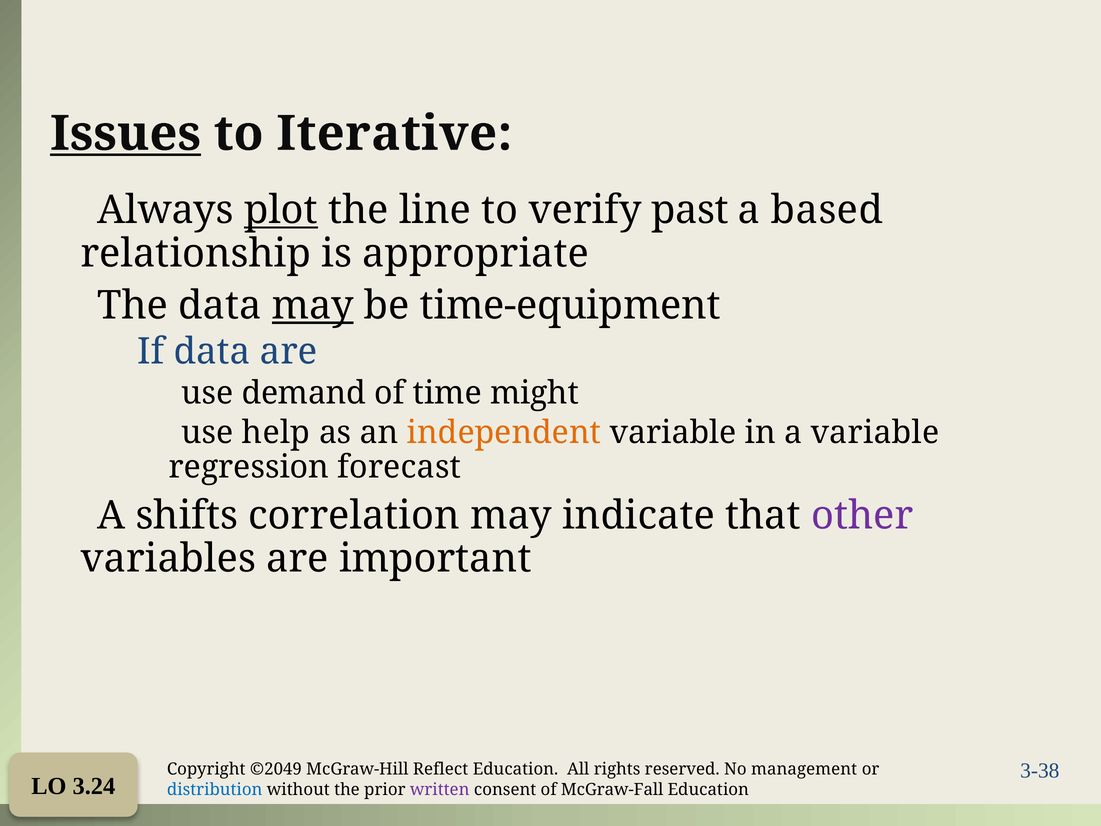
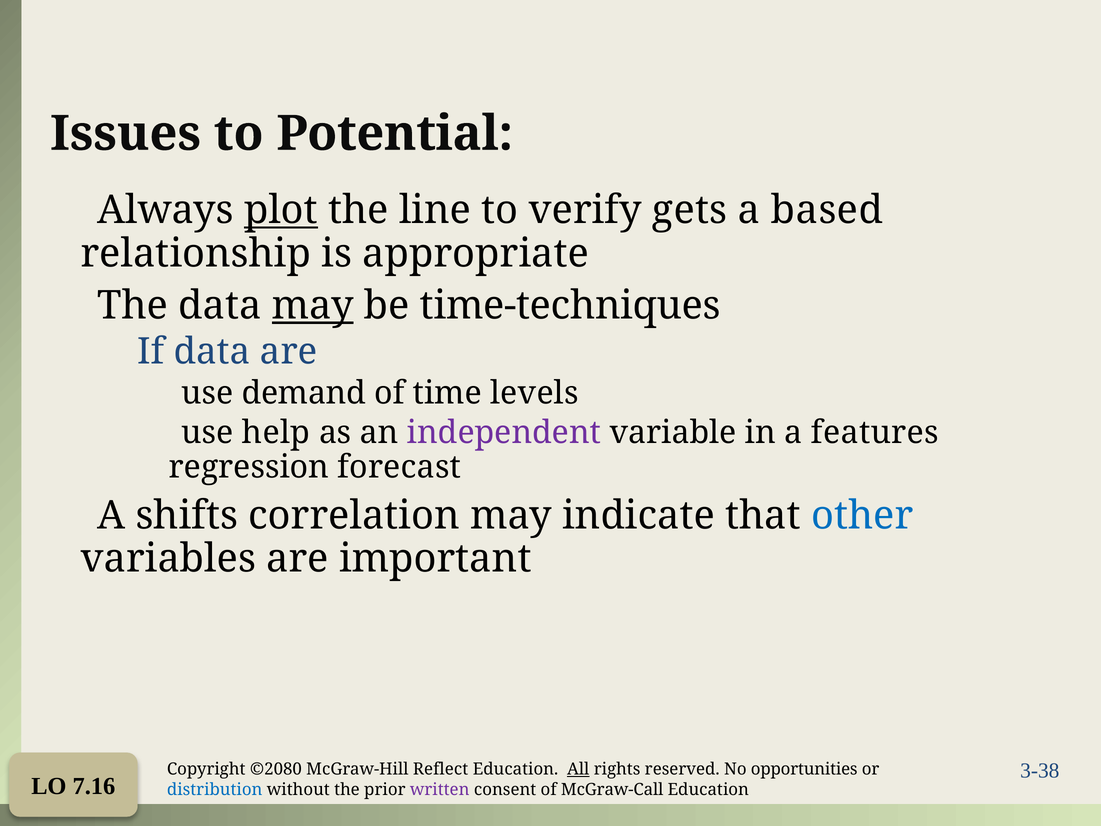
Issues underline: present -> none
Iterative: Iterative -> Potential
past: past -> gets
time-equipment: time-equipment -> time-techniques
might: might -> levels
independent colour: orange -> purple
a variable: variable -> features
other colour: purple -> blue
©2049: ©2049 -> ©2080
All underline: none -> present
management: management -> opportunities
3.24: 3.24 -> 7.16
McGraw-Fall: McGraw-Fall -> McGraw-Call
